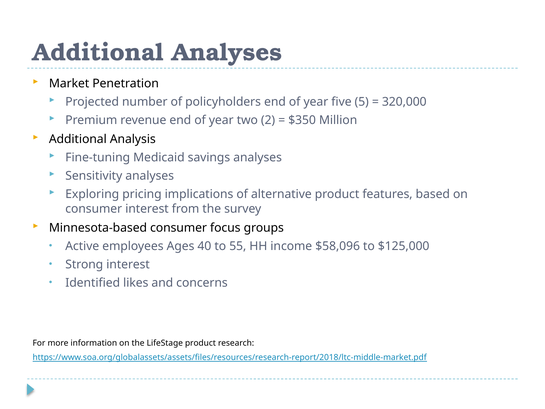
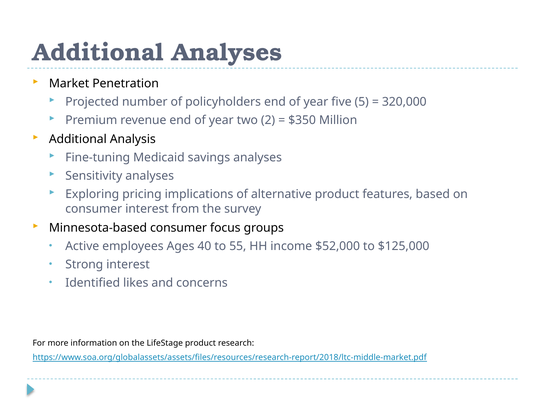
$58,096: $58,096 -> $52,000
